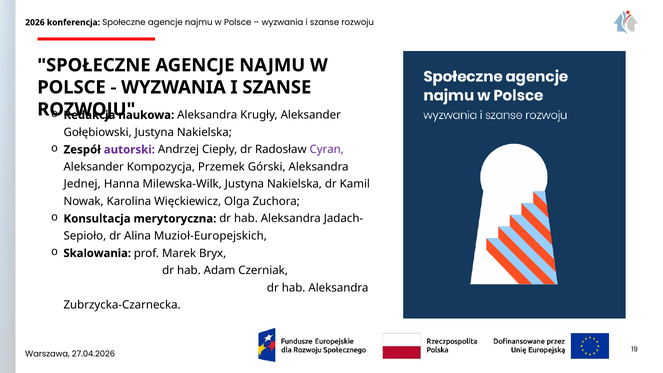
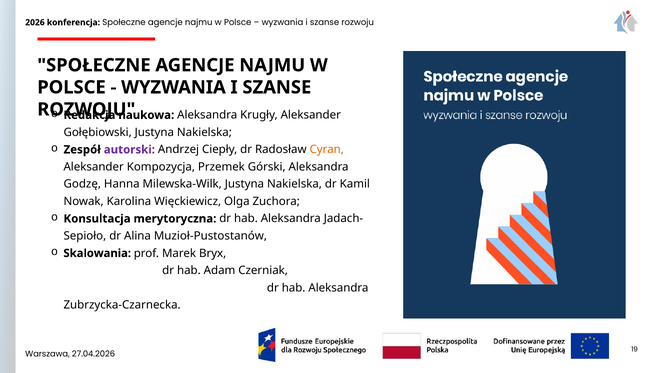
Cyran colour: purple -> orange
Jednej: Jednej -> Godzę
Muzioł-Europejskich: Muzioł-Europejskich -> Muzioł-Pustostanów
